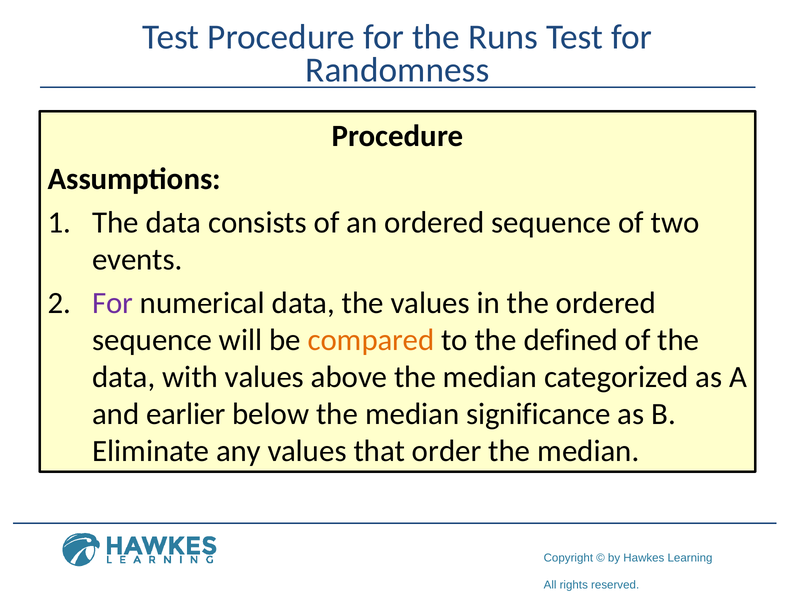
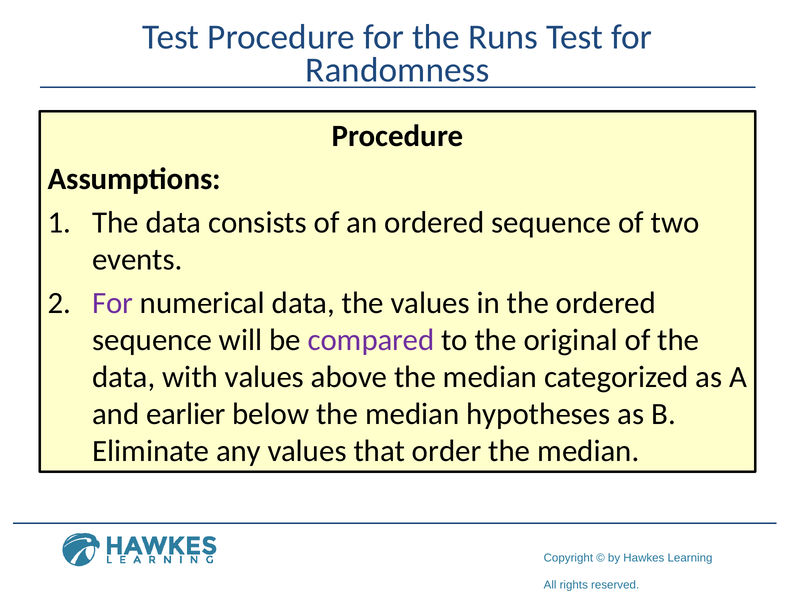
compared colour: orange -> purple
defined: defined -> original
significance: significance -> hypotheses
